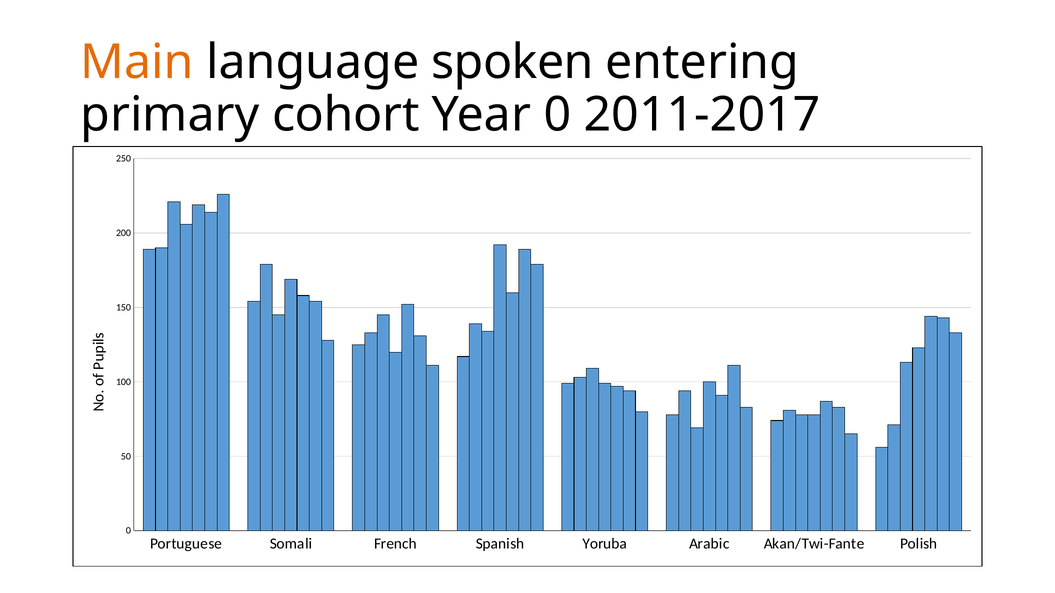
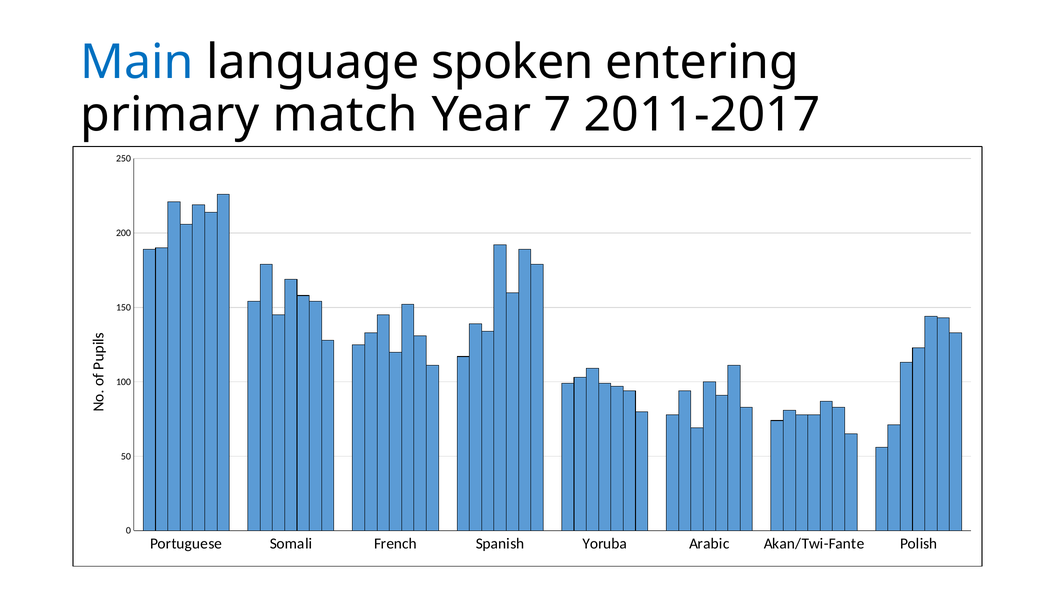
Main colour: orange -> blue
cohort: cohort -> match
Year 0: 0 -> 7
